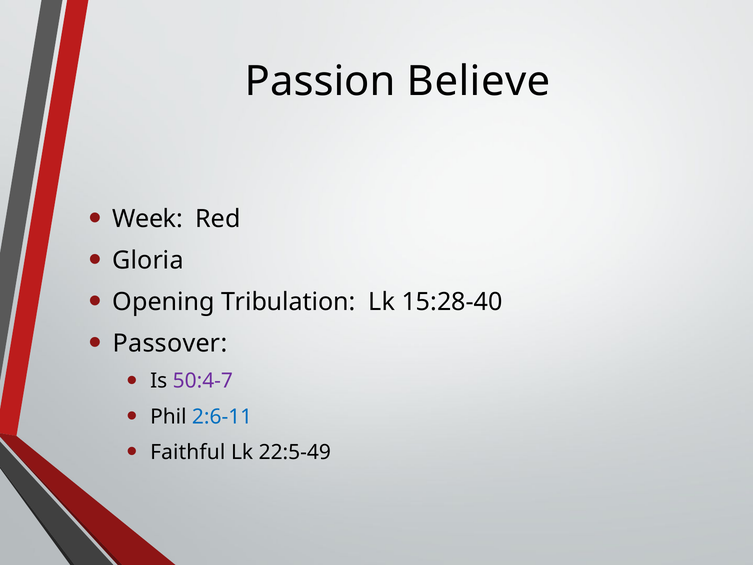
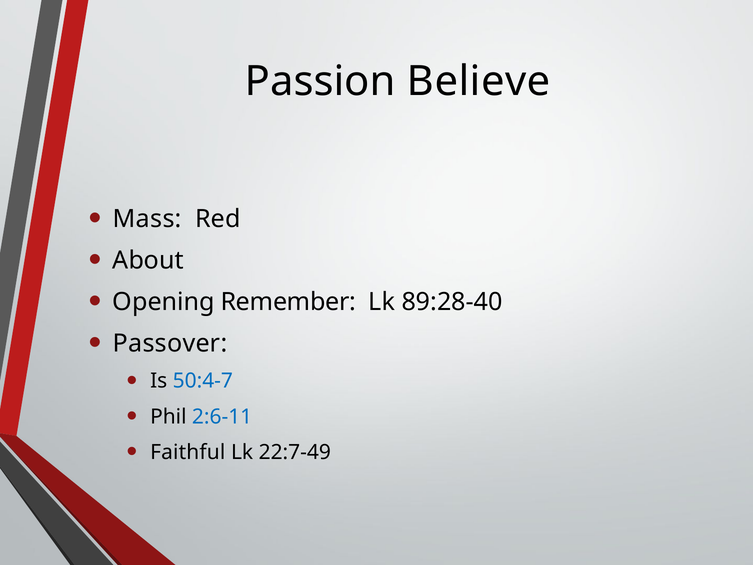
Week: Week -> Mass
Gloria: Gloria -> About
Tribulation: Tribulation -> Remember
15:28-40: 15:28-40 -> 89:28-40
50:4-7 colour: purple -> blue
22:5-49: 22:5-49 -> 22:7-49
